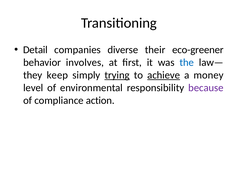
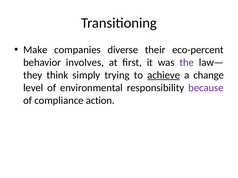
Detail: Detail -> Make
eco-greener: eco-greener -> eco-percent
the colour: blue -> purple
keep: keep -> think
trying underline: present -> none
money: money -> change
